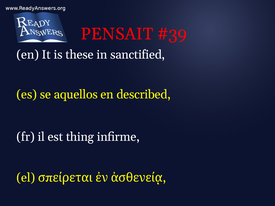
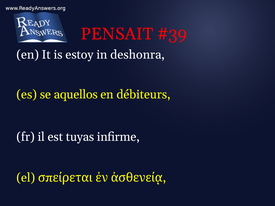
these: these -> estoy
sanctified: sanctified -> deshonra
described: described -> débiteurs
thing: thing -> tuyas
